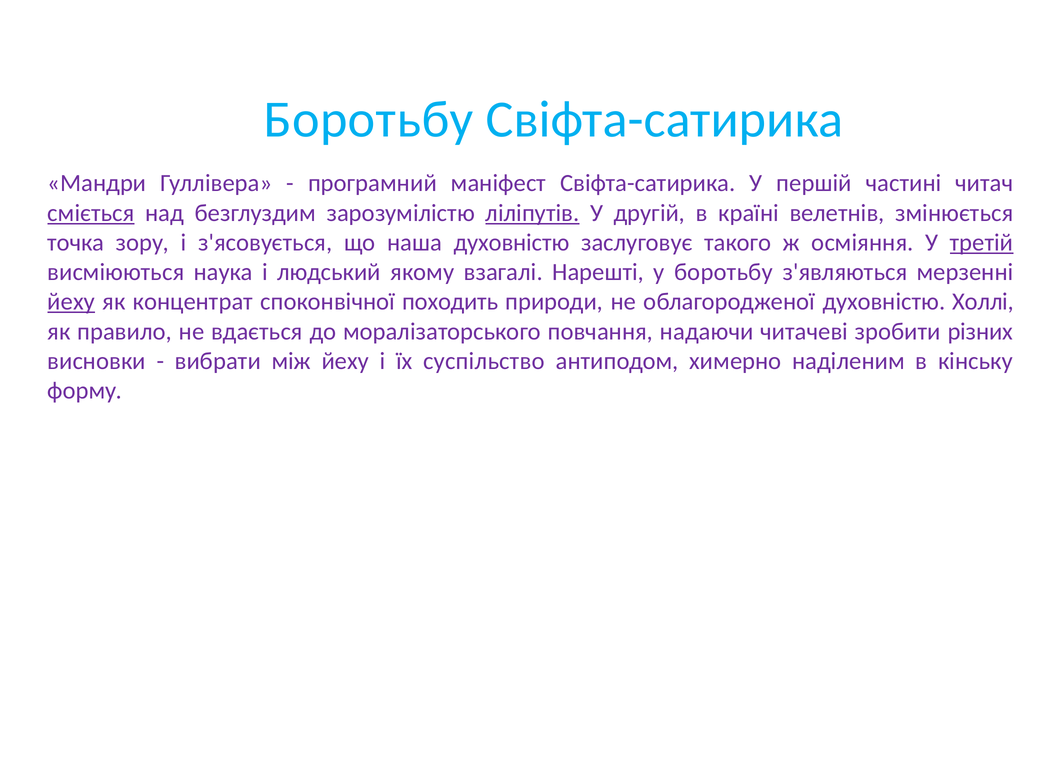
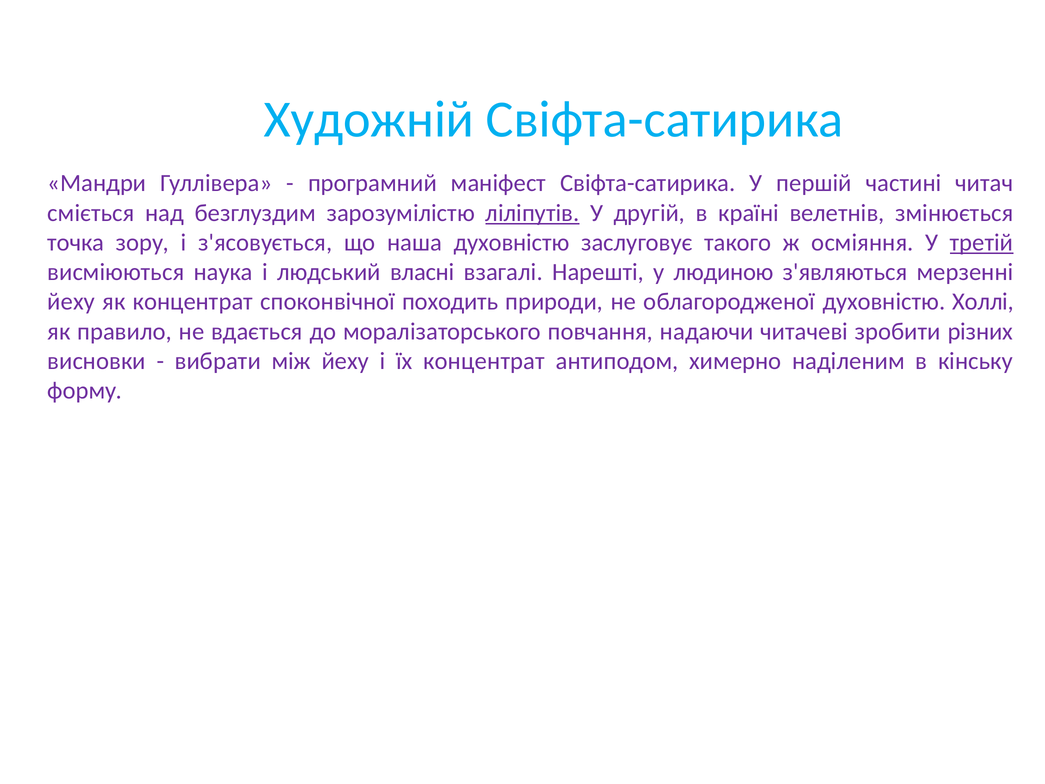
Боротьбу at (369, 119): Боротьбу -> Художній
сміється underline: present -> none
якому: якому -> власні
у боротьбу: боротьбу -> людиною
йеху at (71, 302) underline: present -> none
їх суспільство: суспільство -> концентрат
